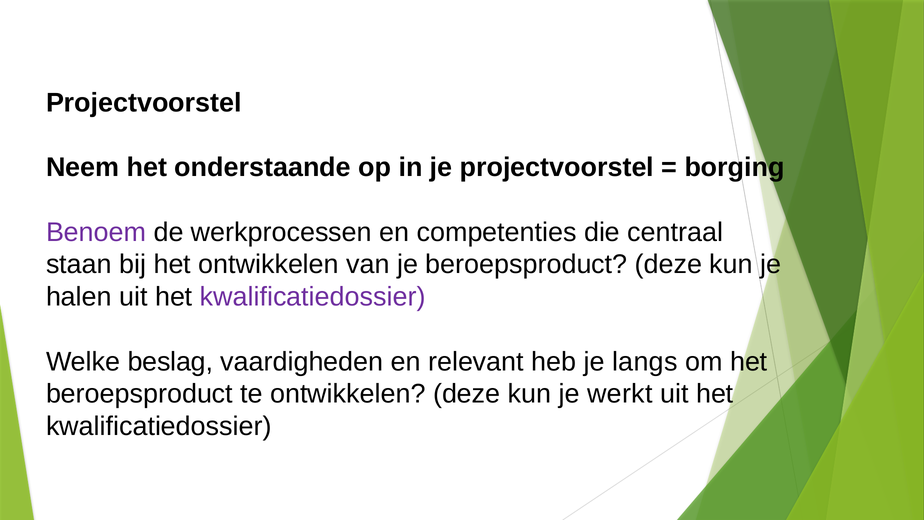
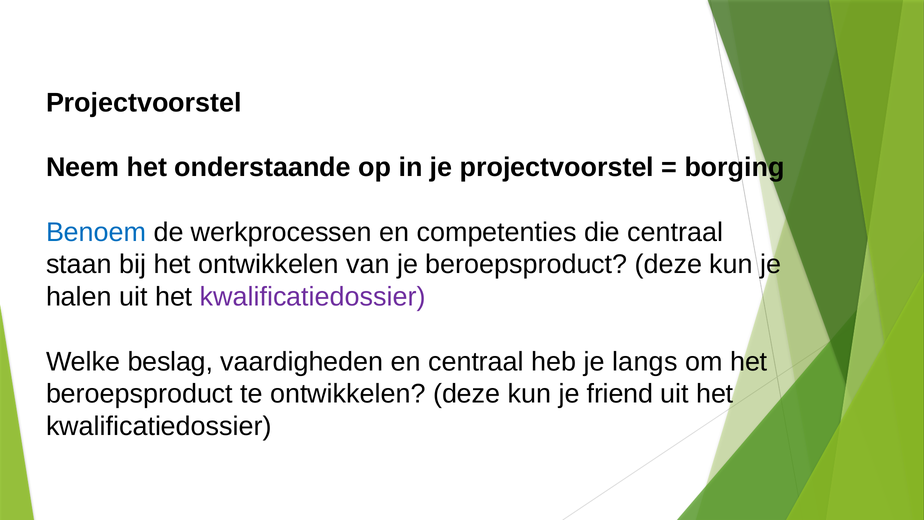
Benoem colour: purple -> blue
en relevant: relevant -> centraal
werkt: werkt -> friend
